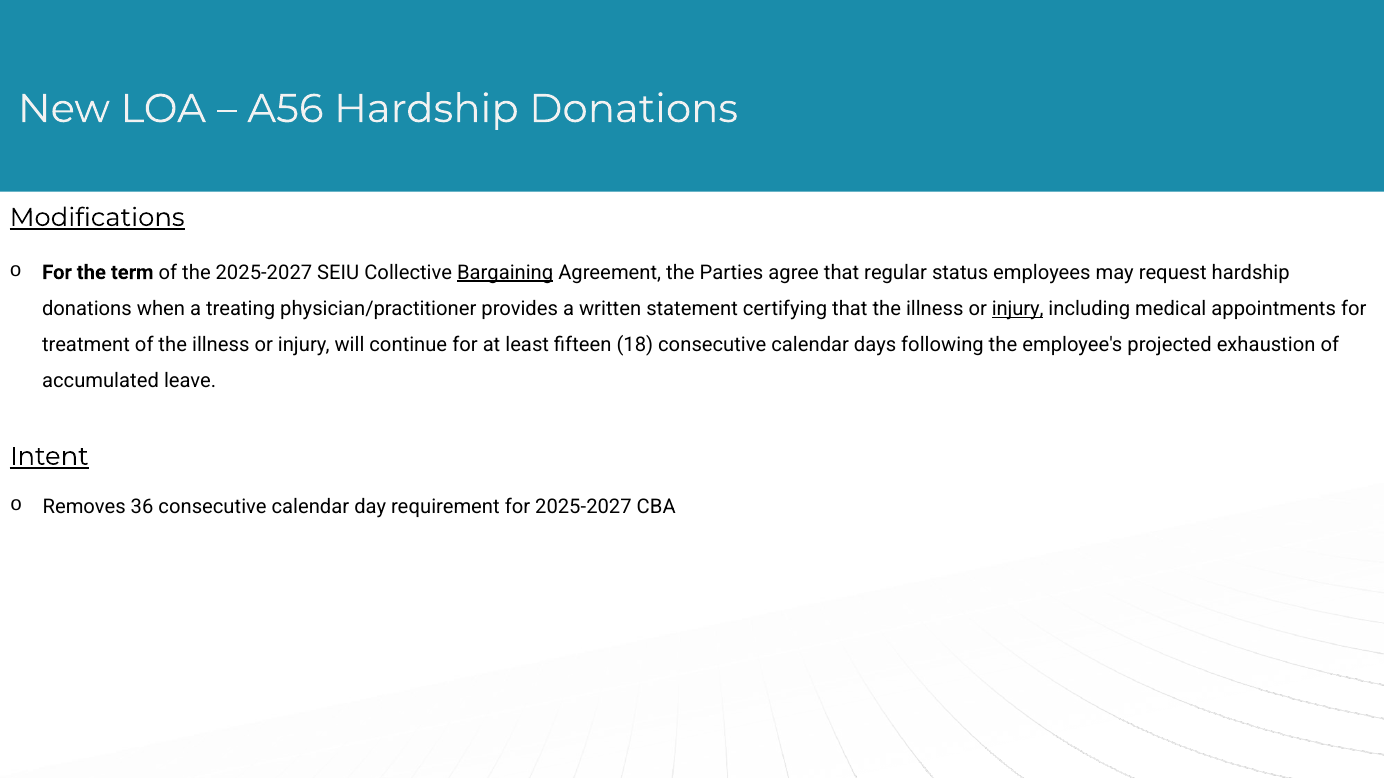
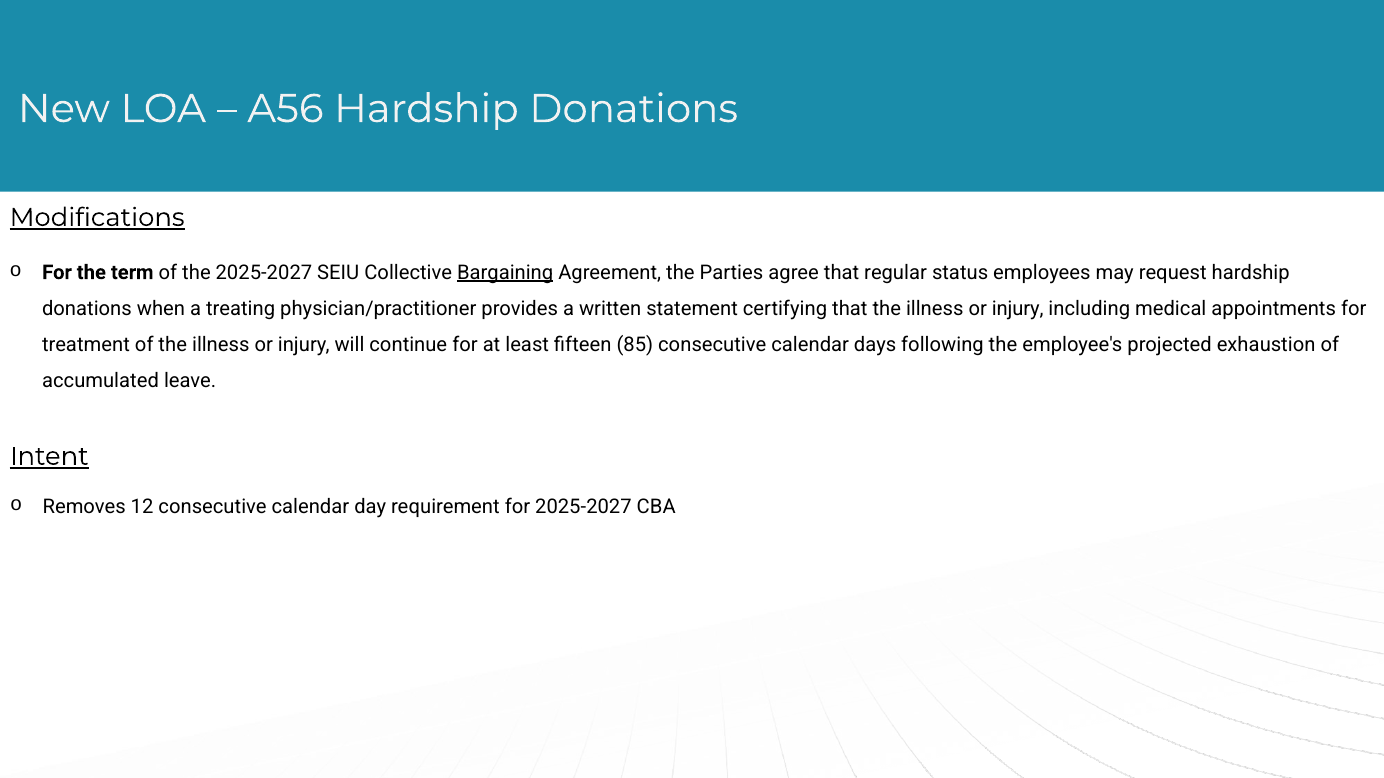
injury at (1018, 309) underline: present -> none
18: 18 -> 85
36: 36 -> 12
